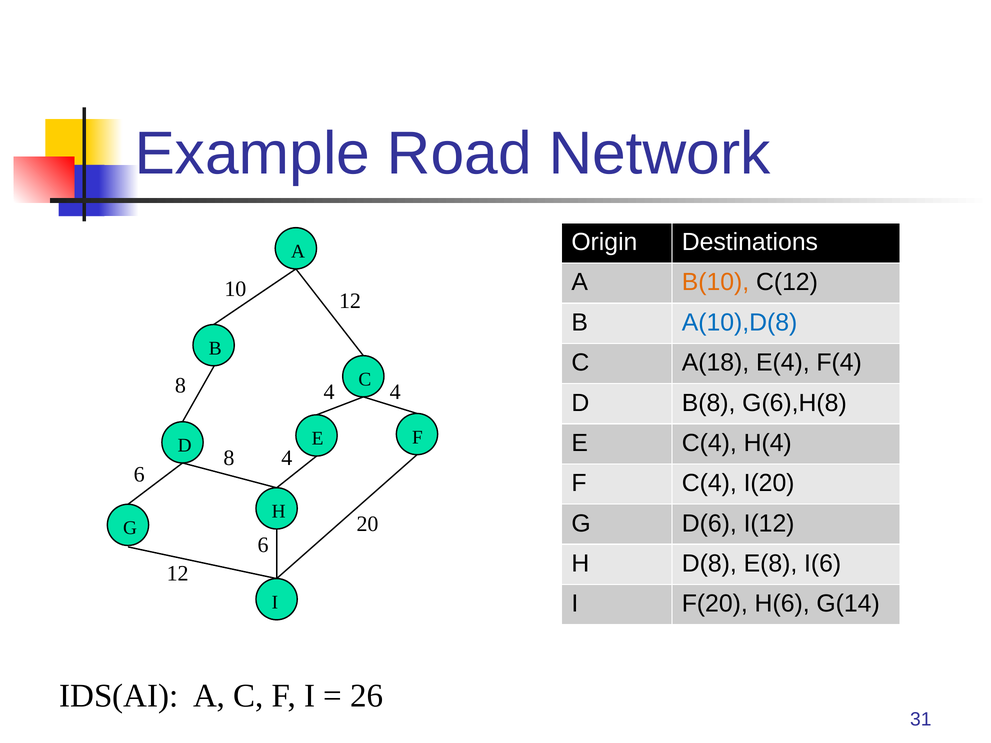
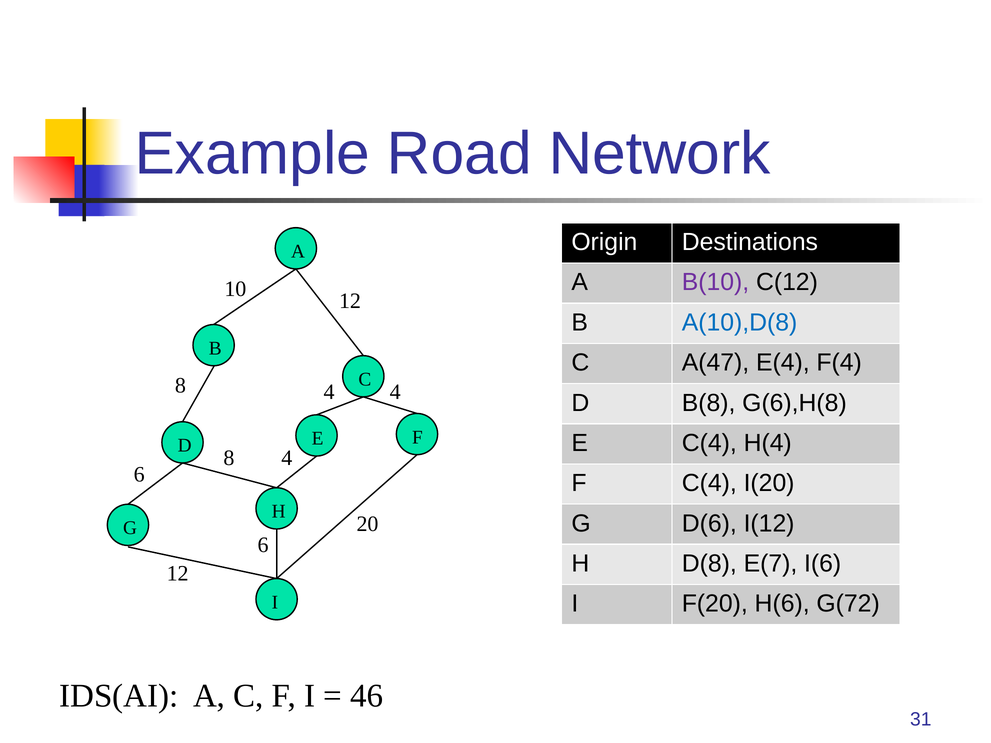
B(10 colour: orange -> purple
A(18: A(18 -> A(47
E(8: E(8 -> E(7
G(14: G(14 -> G(72
26: 26 -> 46
